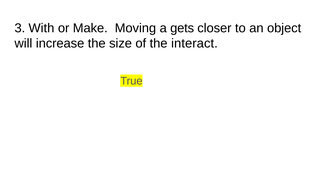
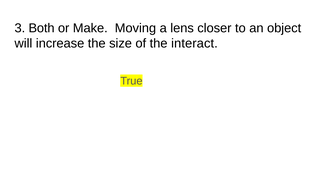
With: With -> Both
gets: gets -> lens
